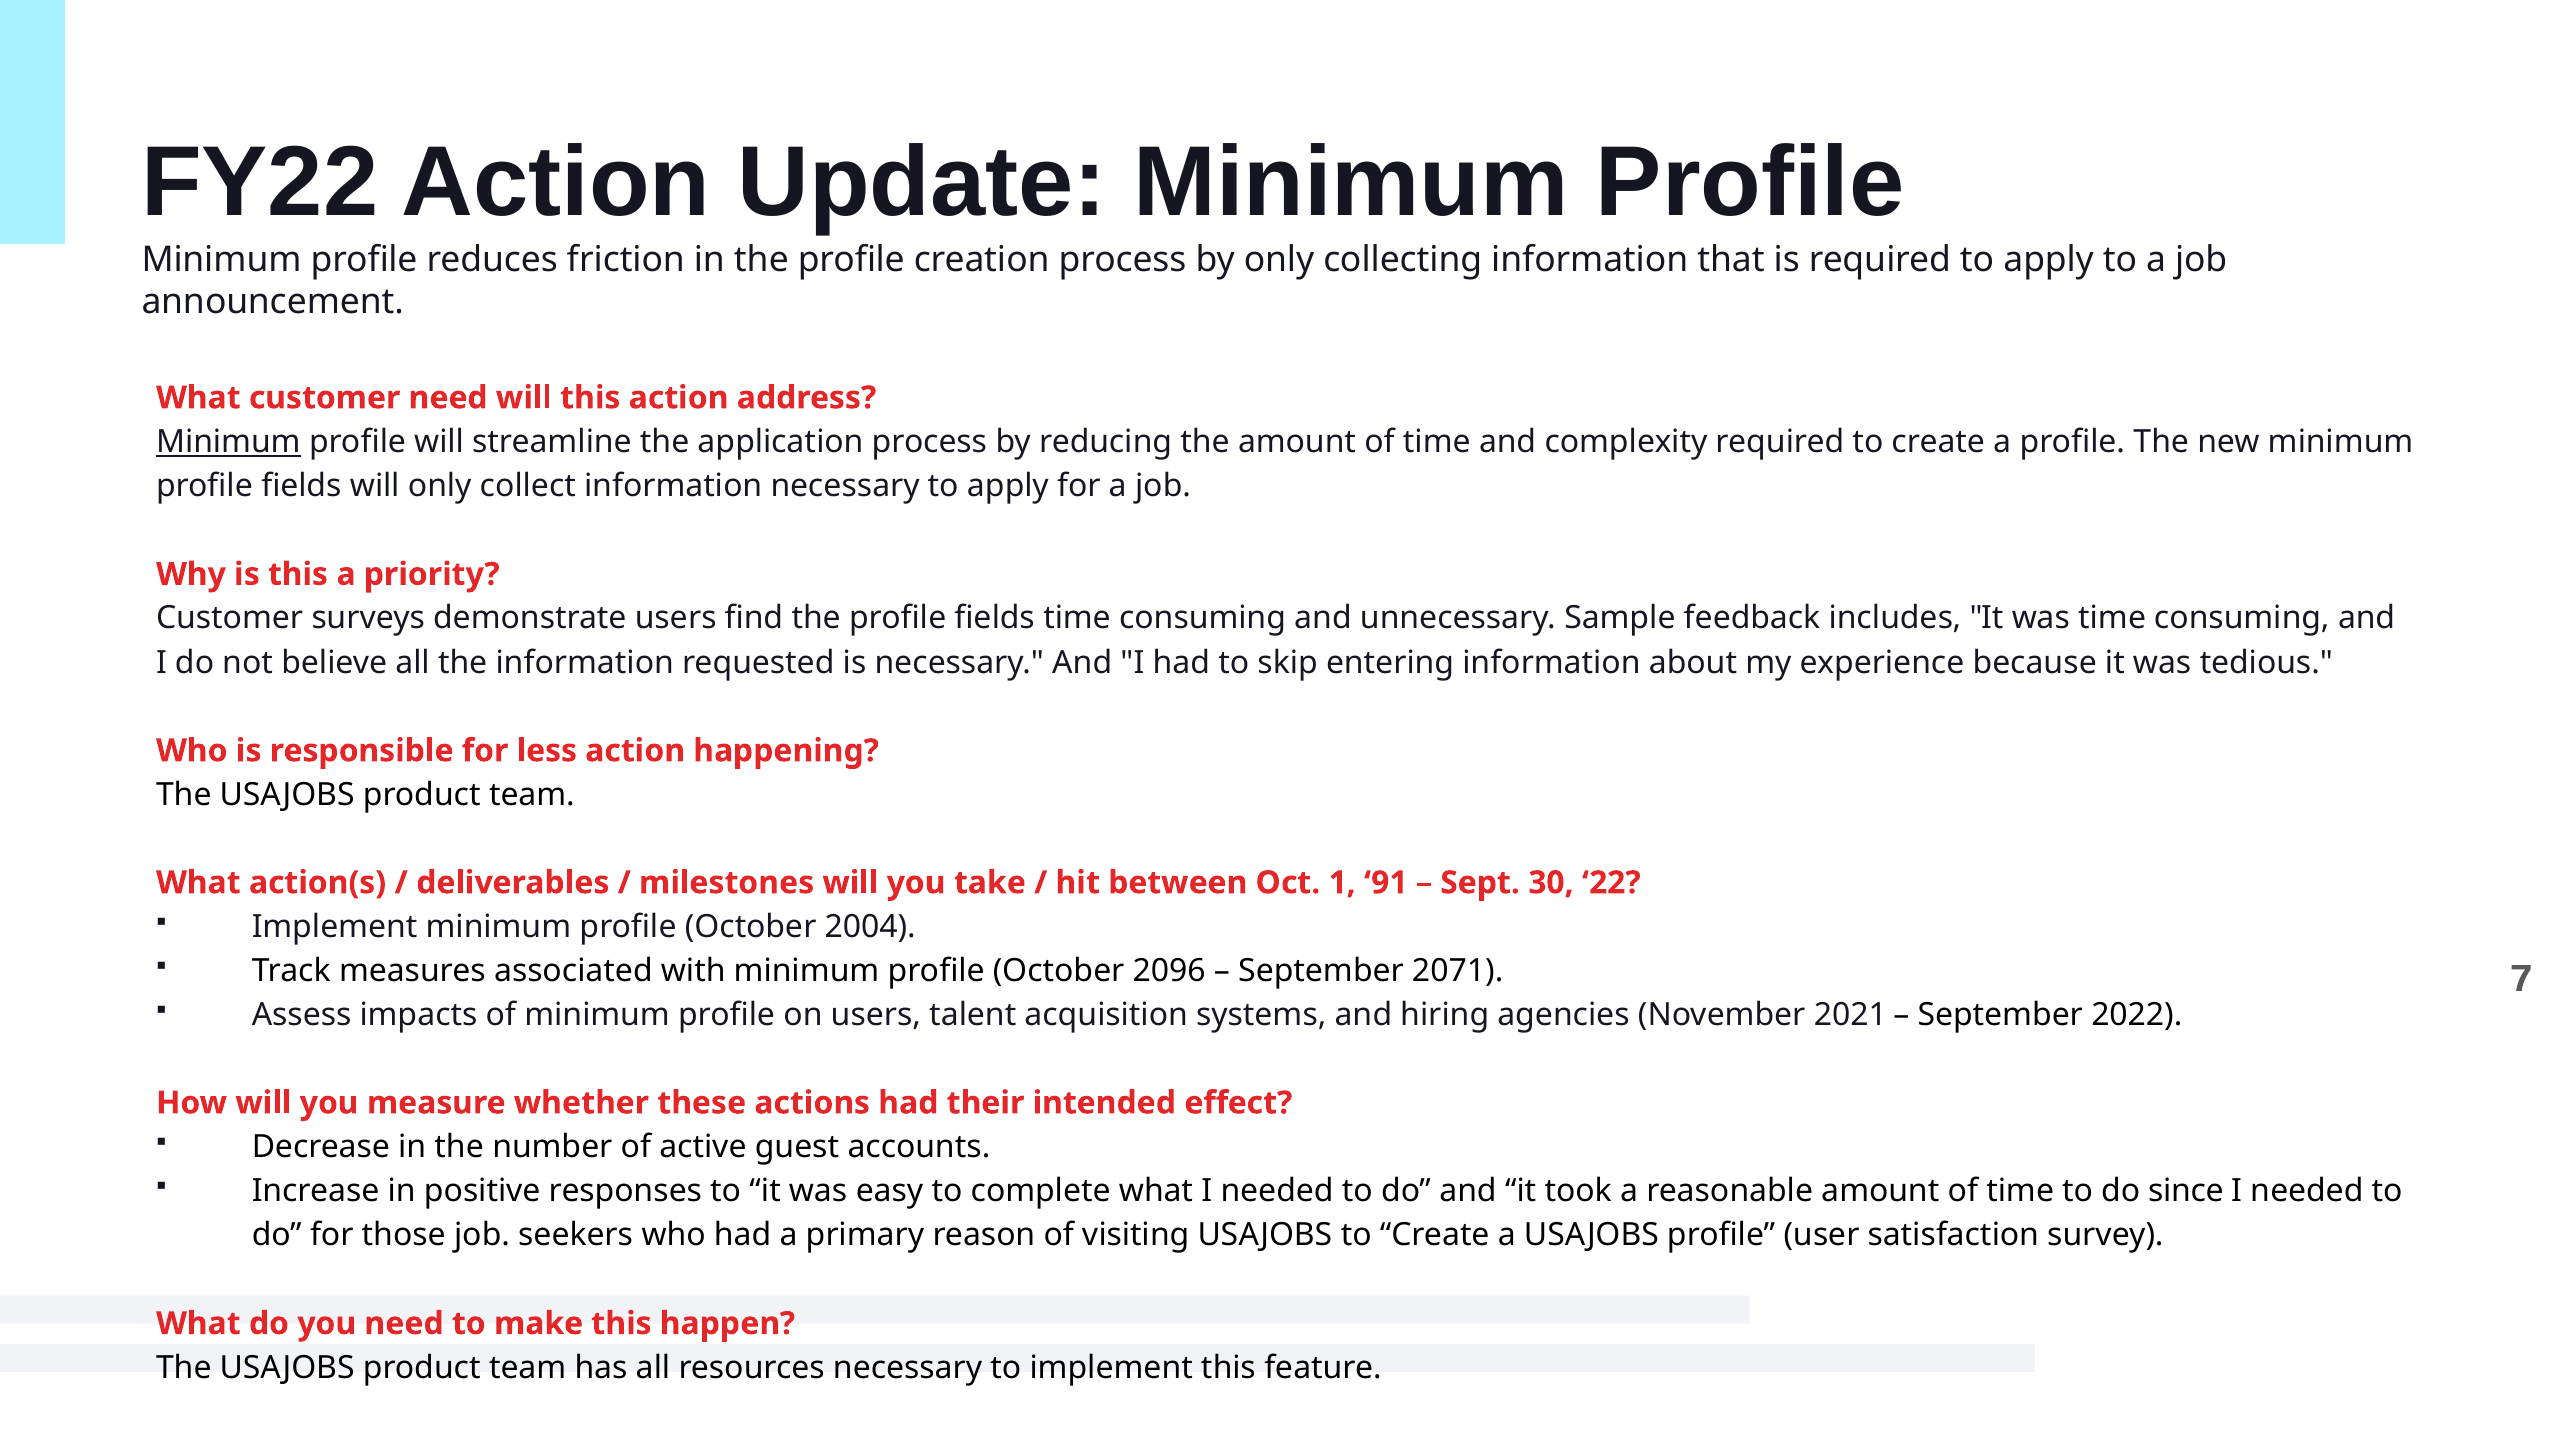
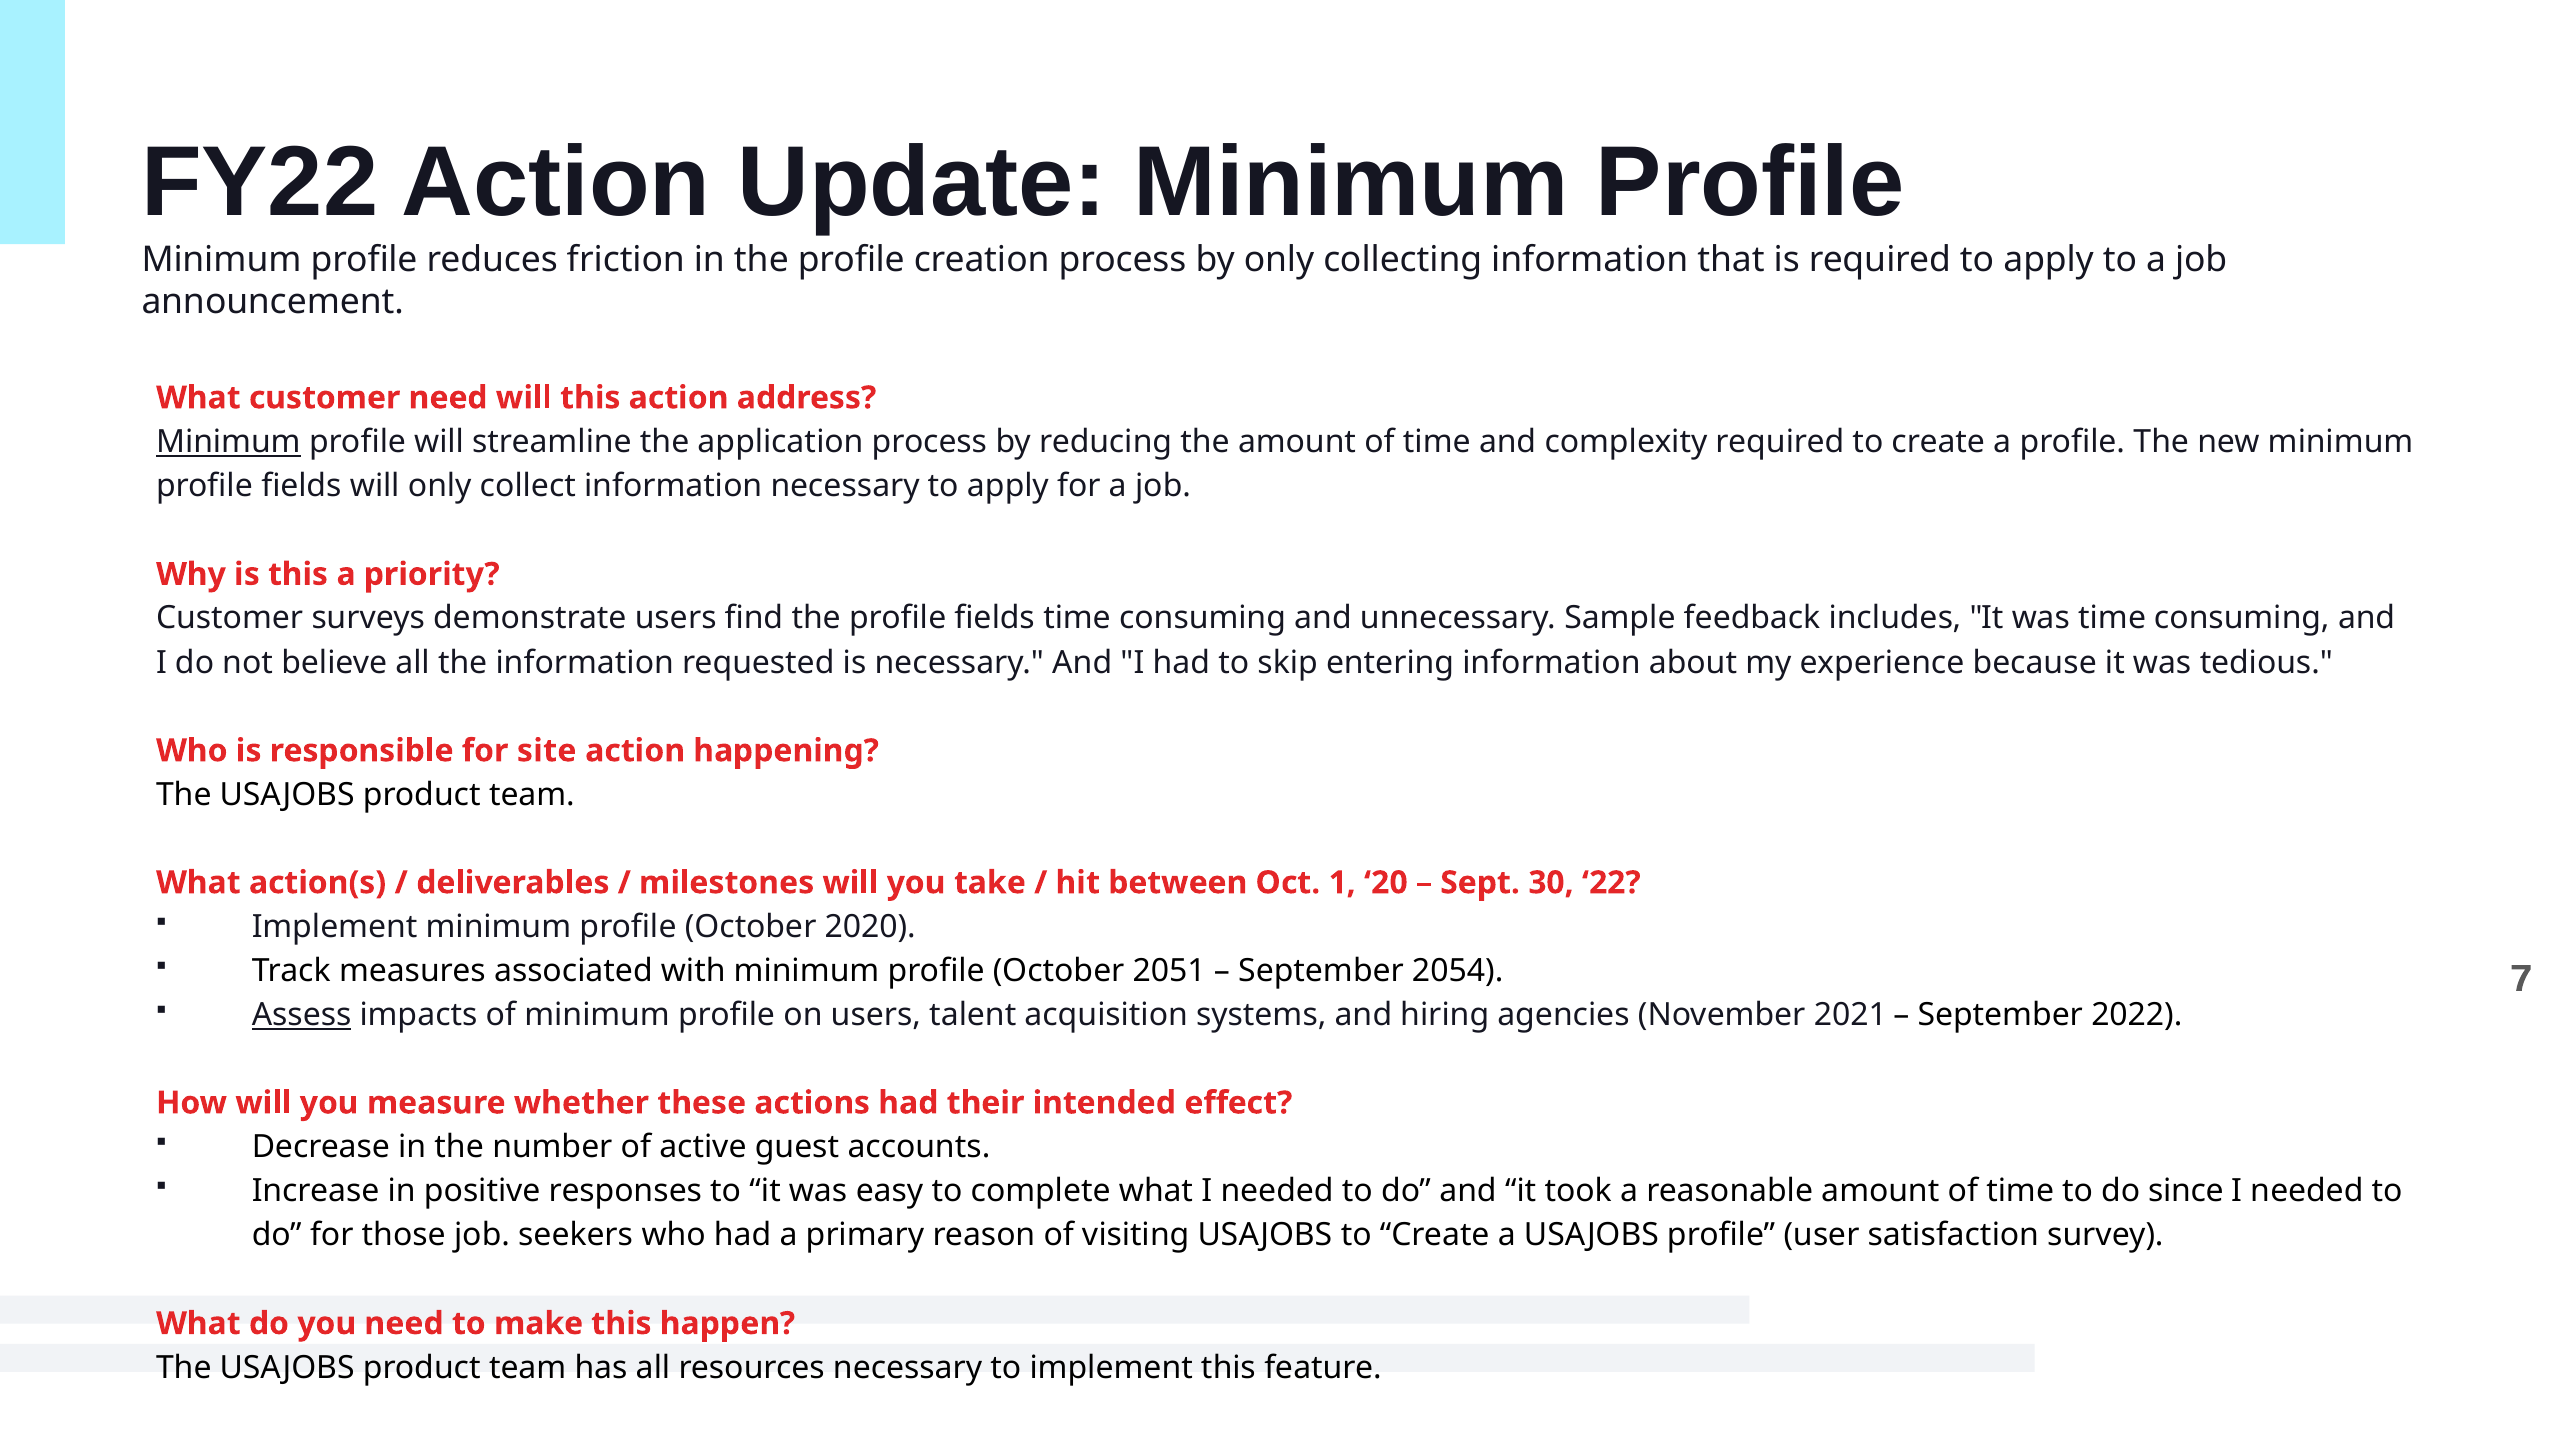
less: less -> site
91: 91 -> 20
2004: 2004 -> 2020
2096: 2096 -> 2051
2071: 2071 -> 2054
Assess underline: none -> present
